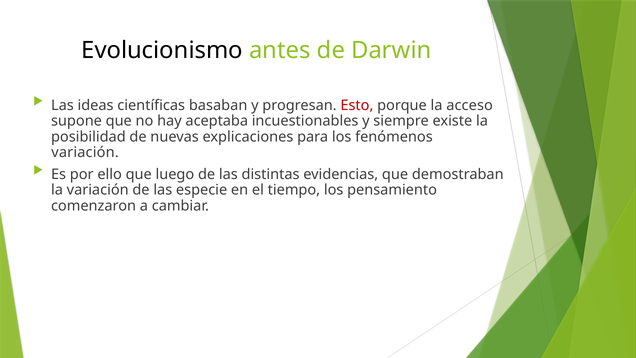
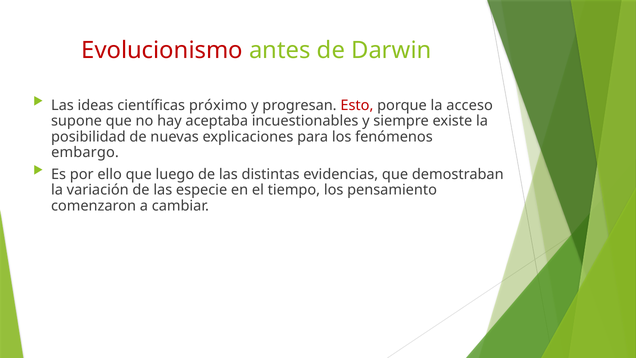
Evolucionismo colour: black -> red
basaban: basaban -> próximo
variación at (85, 153): variación -> embargo
